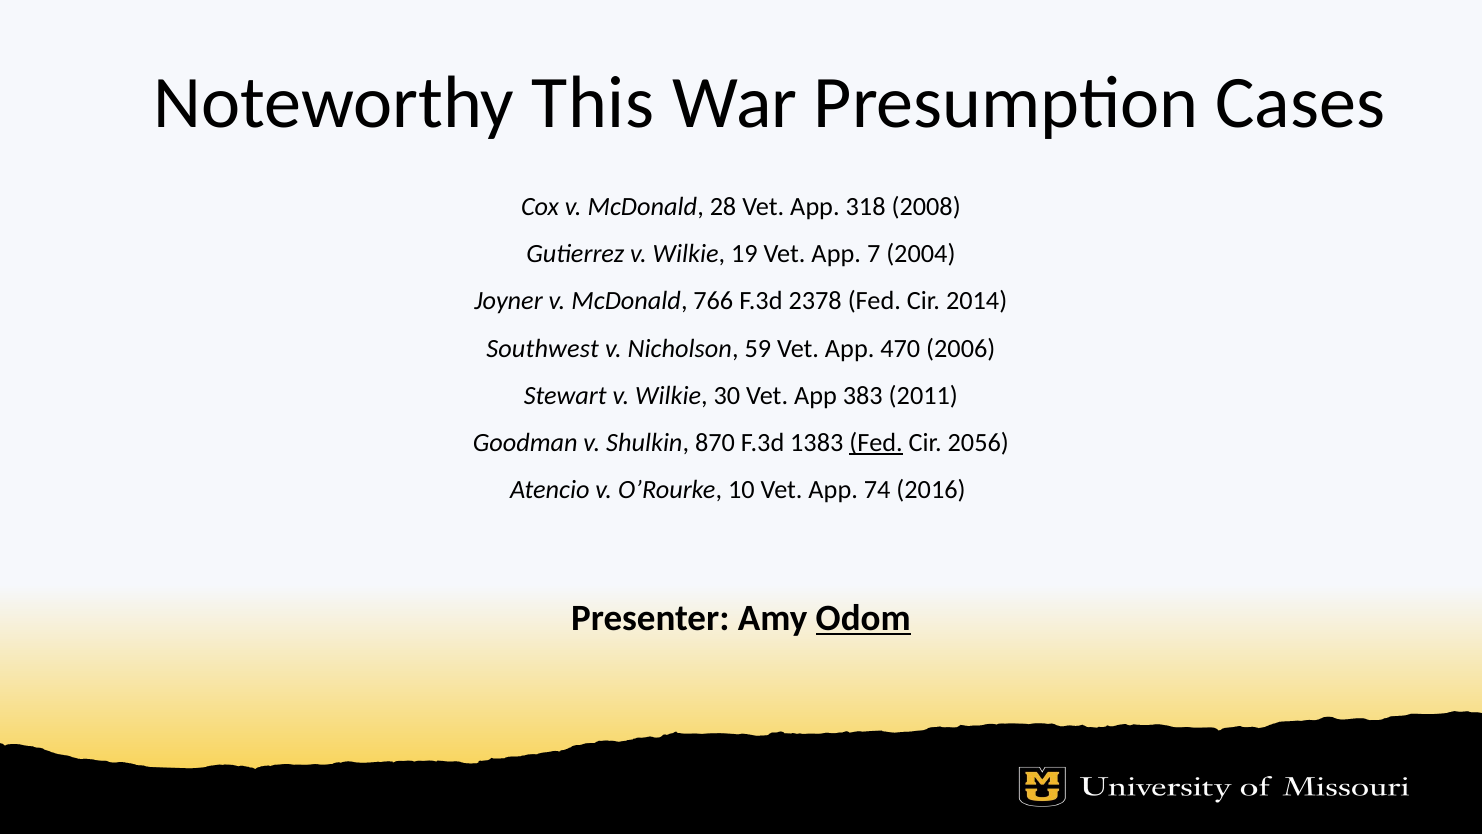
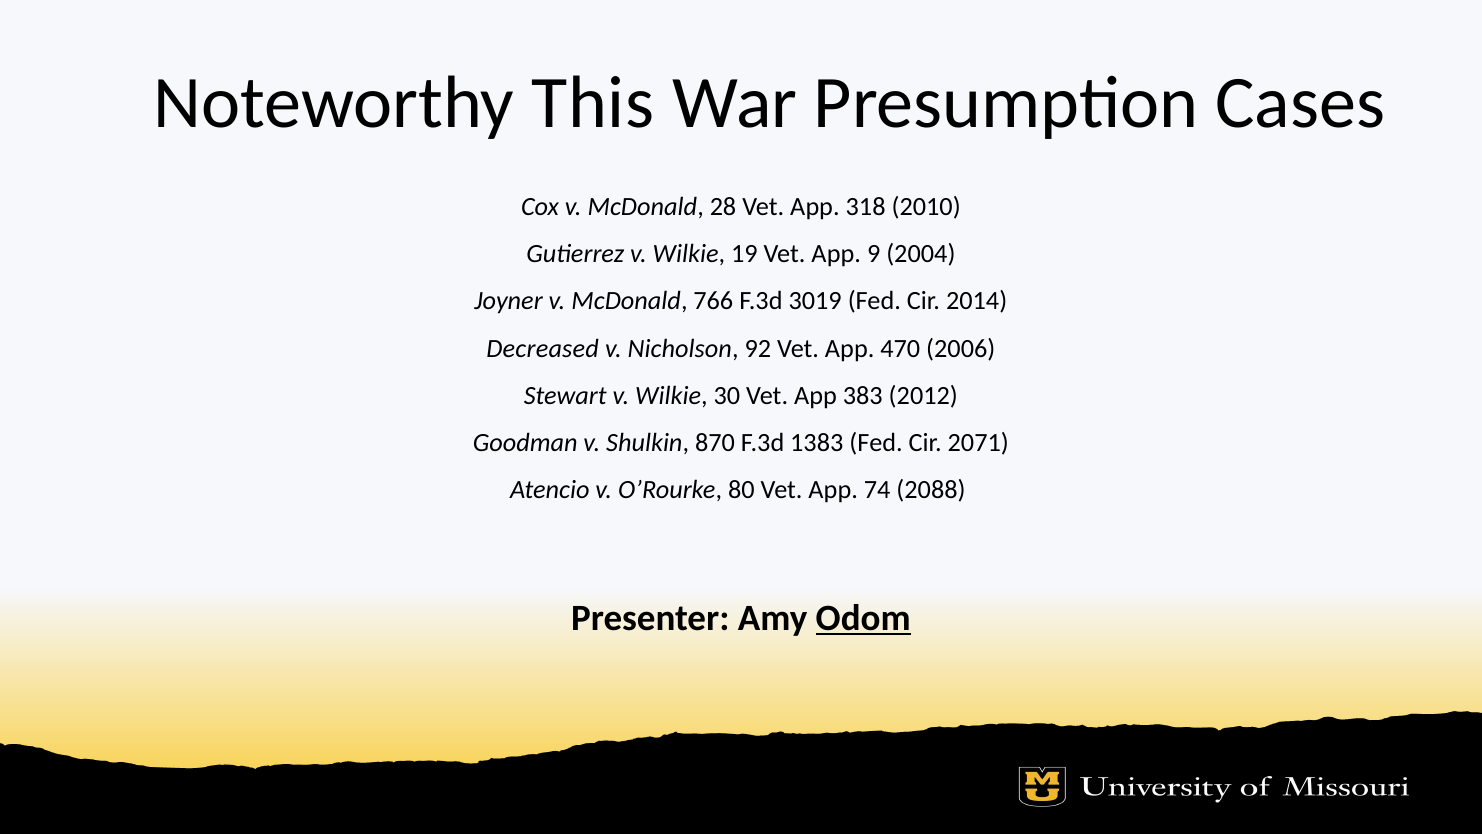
2008: 2008 -> 2010
7: 7 -> 9
2378: 2378 -> 3019
Southwest: Southwest -> Decreased
59: 59 -> 92
2011: 2011 -> 2012
Fed at (876, 443) underline: present -> none
2056: 2056 -> 2071
10: 10 -> 80
2016: 2016 -> 2088
